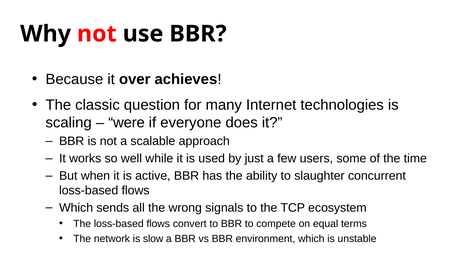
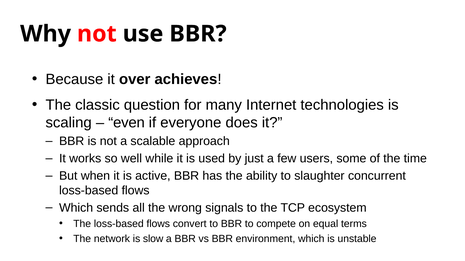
were: were -> even
